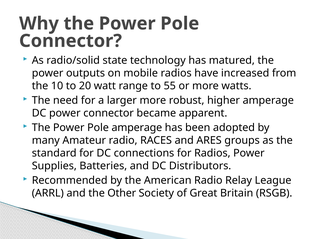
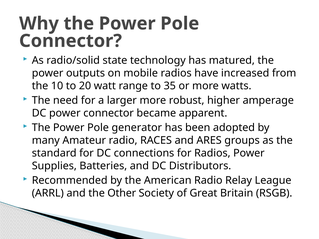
55: 55 -> 35
Pole amperage: amperage -> generator
